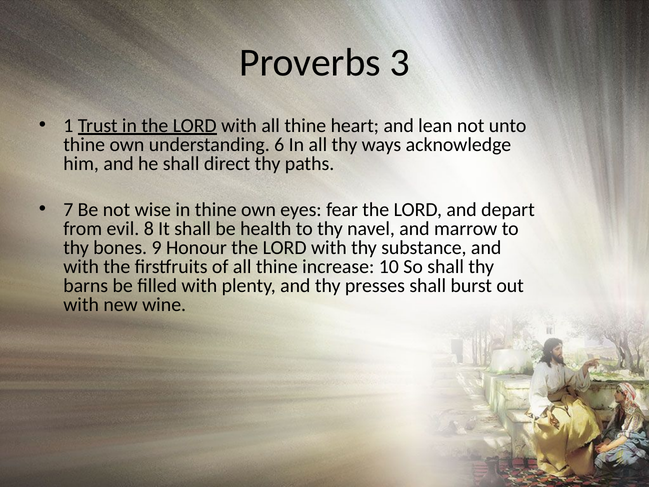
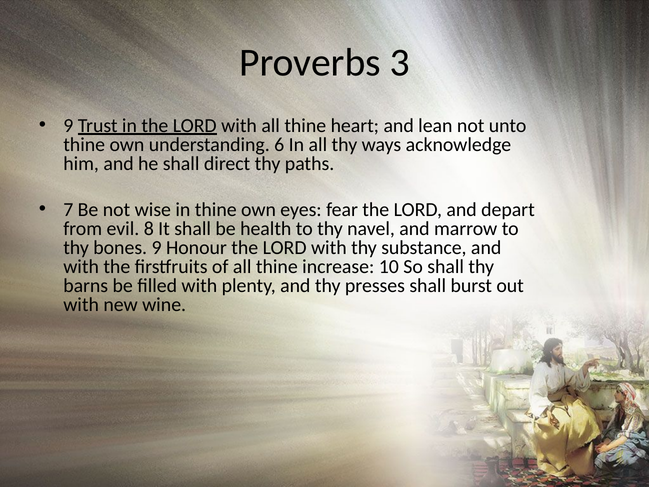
1 at (68, 126): 1 -> 9
